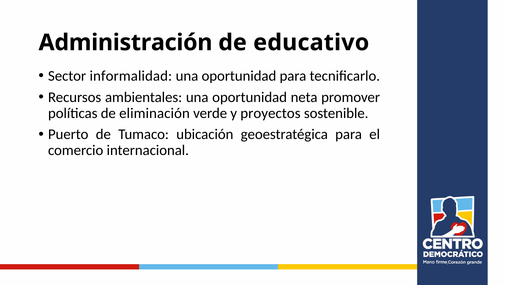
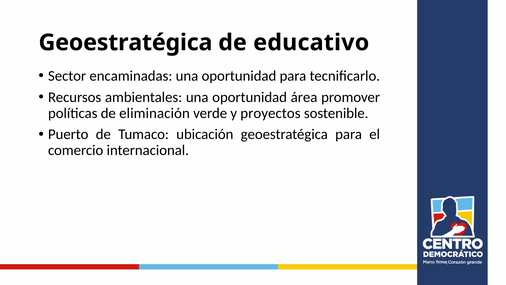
Administración at (126, 43): Administración -> Geoestratégica
informalidad: informalidad -> encaminadas
neta: neta -> área
